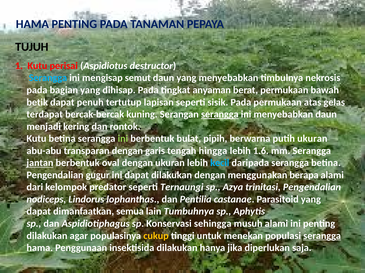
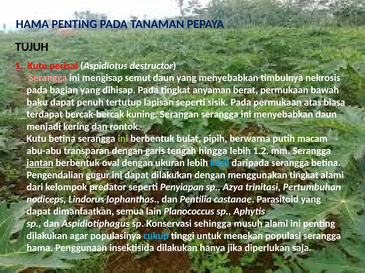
Serangga at (48, 78) colour: light blue -> pink
betik: betik -> baku
gelas: gelas -> biasa
serangga at (220, 115) underline: present -> none
putih ukuran: ukuran -> macam
1.6: 1.6 -> 1.2
menggunakan berapa: berapa -> tingkat
Ternaungi: Ternaungi -> Penyiapan
trinitasi Pengendalian: Pengendalian -> Pertumbuhan
Tumbuhnya: Tumbuhnya -> Planococcus
cukup colour: yellow -> light blue
serangga at (322, 236) underline: present -> none
